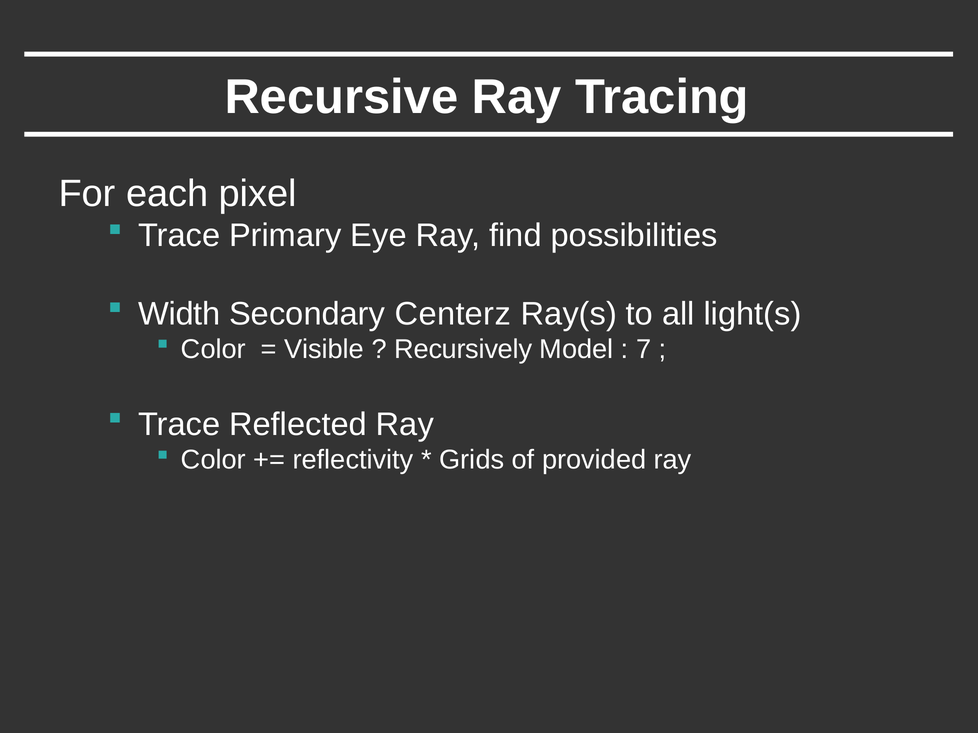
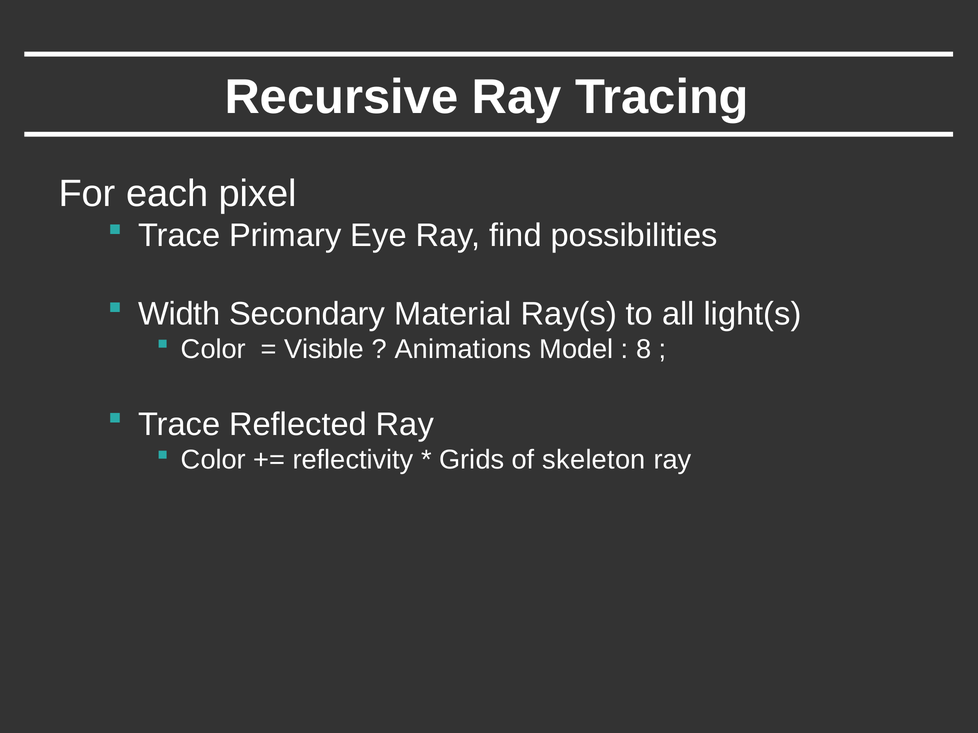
Centerz: Centerz -> Material
Recursively: Recursively -> Animations
7: 7 -> 8
provided: provided -> skeleton
